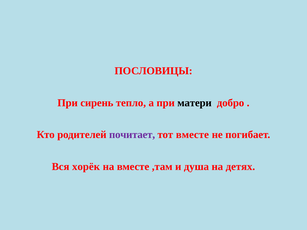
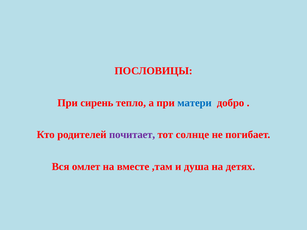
матери colour: black -> blue
тот вместе: вместе -> солнце
хорёк: хорёк -> омлет
